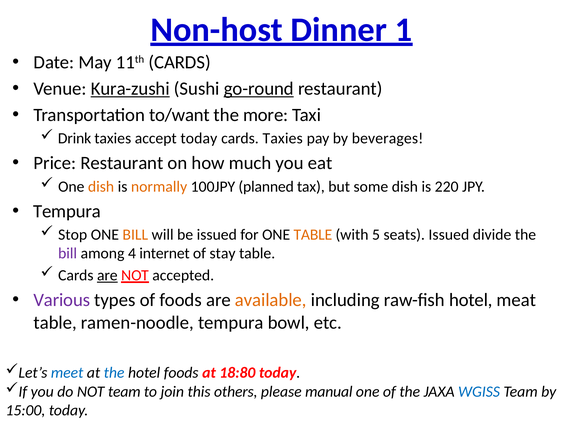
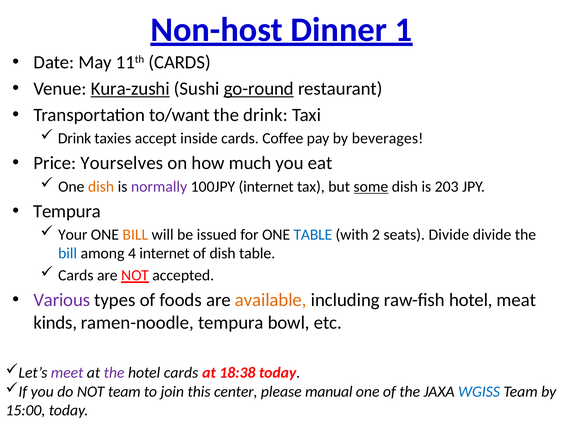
the more: more -> drink
accept today: today -> inside
cards Taxies: Taxies -> Coffee
Price Restaurant: Restaurant -> Yourselves
normally colour: orange -> purple
100JPY planned: planned -> internet
some underline: none -> present
220: 220 -> 203
Stop: Stop -> Your
TABLE at (313, 235) colour: orange -> blue
5: 5 -> 2
seats Issued: Issued -> Divide
bill at (68, 254) colour: purple -> blue
of stay: stay -> dish
are at (107, 276) underline: present -> none
table at (55, 323): table -> kinds
meet colour: blue -> purple
the at (114, 373) colour: blue -> purple
hotel foods: foods -> cards
18:80: 18:80 -> 18:38
others: others -> center
